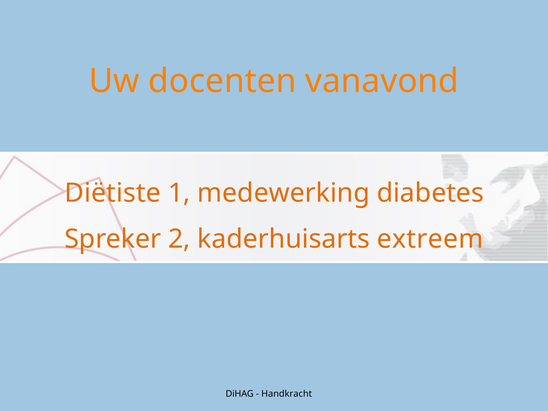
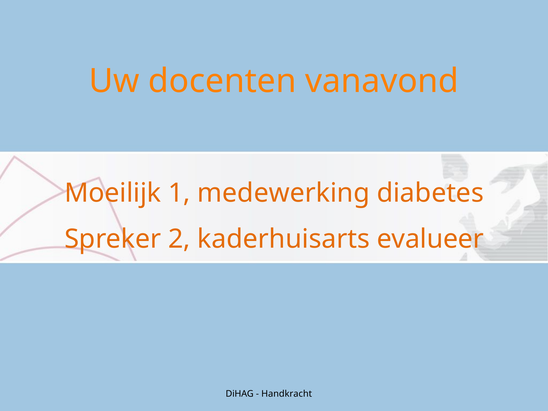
Diëtiste: Diëtiste -> Moeilijk
extreem: extreem -> evalueer
